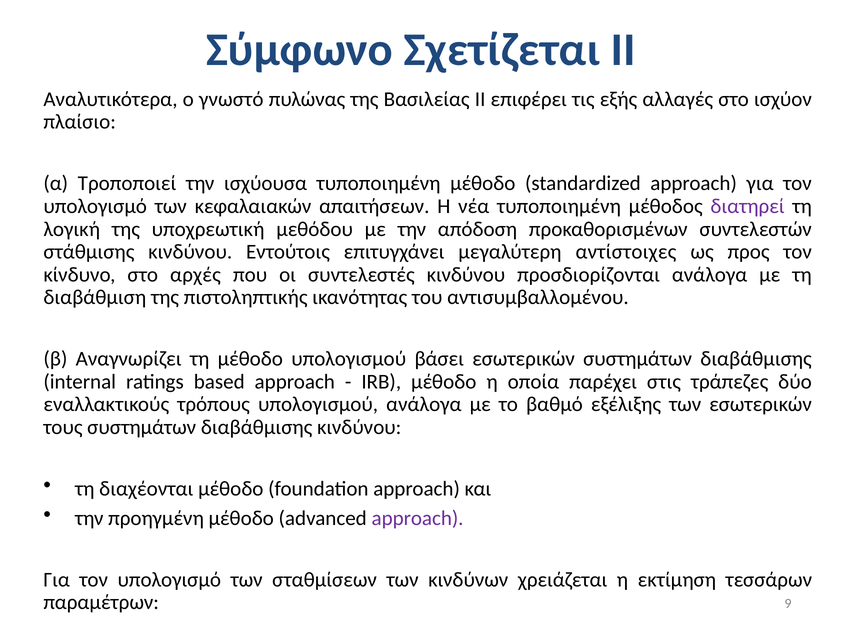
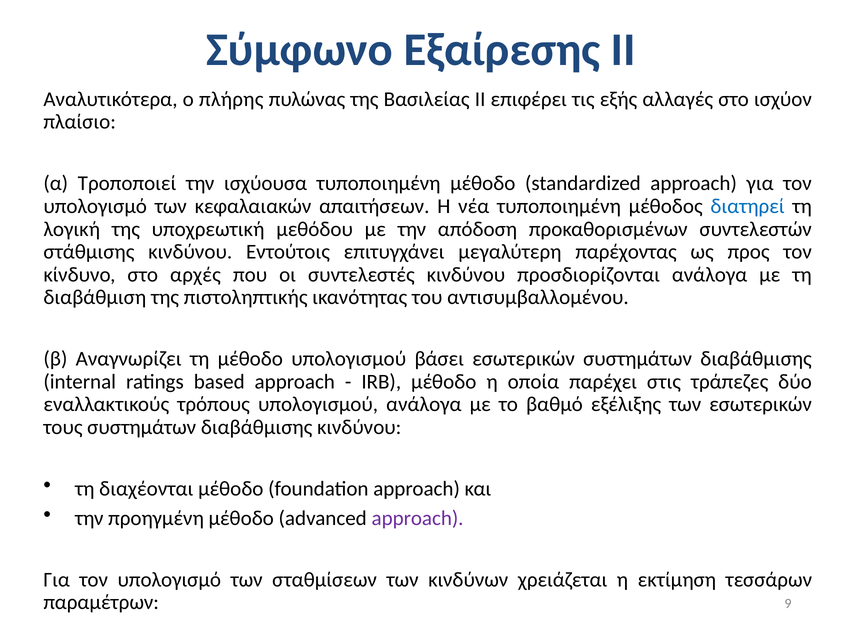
Σχετίζεται: Σχετίζεται -> Εξαίρεσης
γνωστό: γνωστό -> πλήρης
διατηρεί colour: purple -> blue
αντίστοιχες: αντίστοιχες -> παρέχοντας
